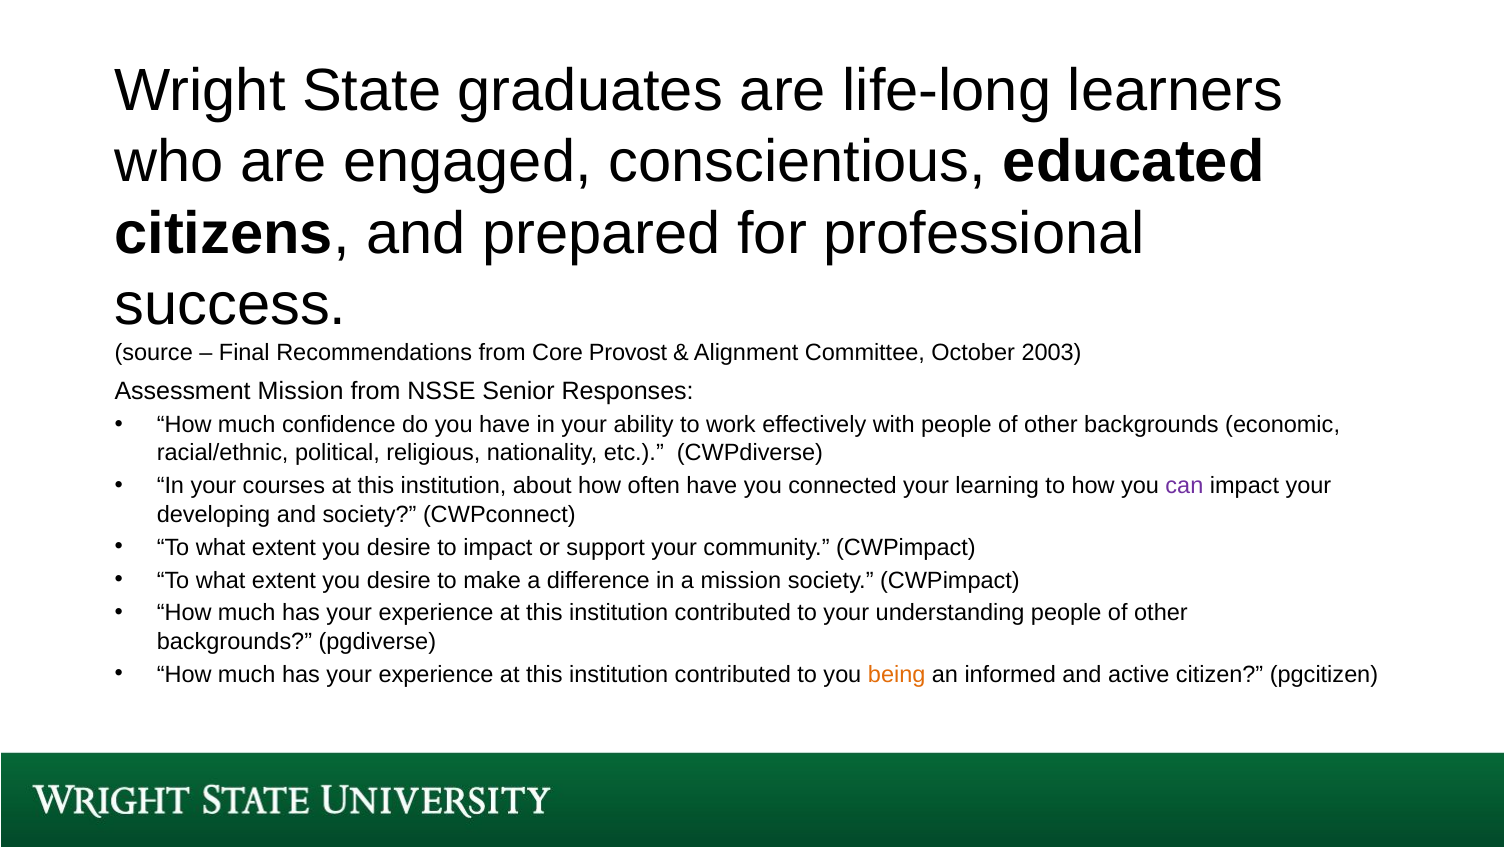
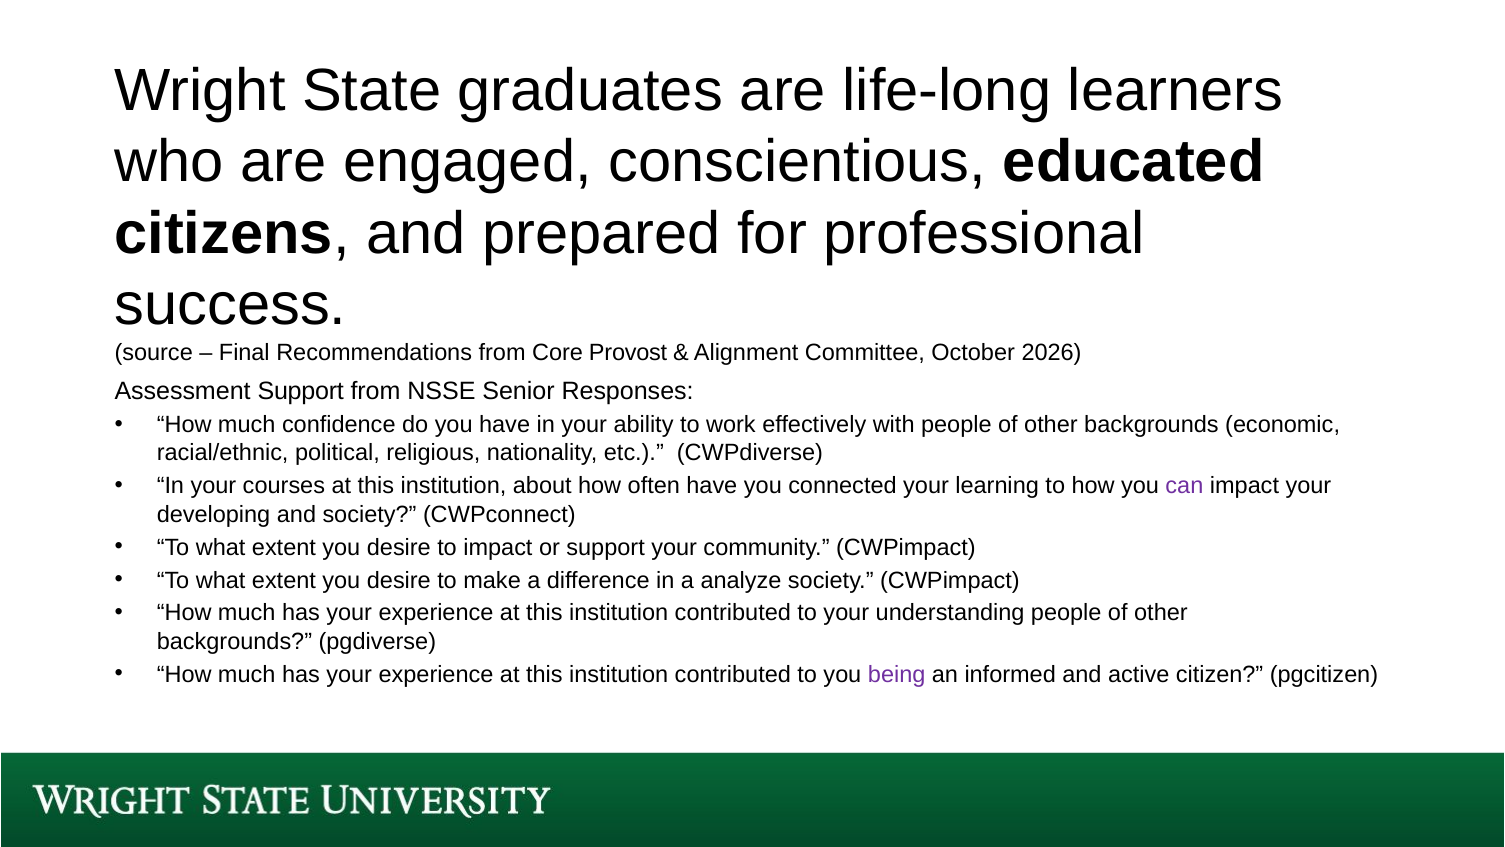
2003: 2003 -> 2026
Assessment Mission: Mission -> Support
a mission: mission -> analyze
being colour: orange -> purple
